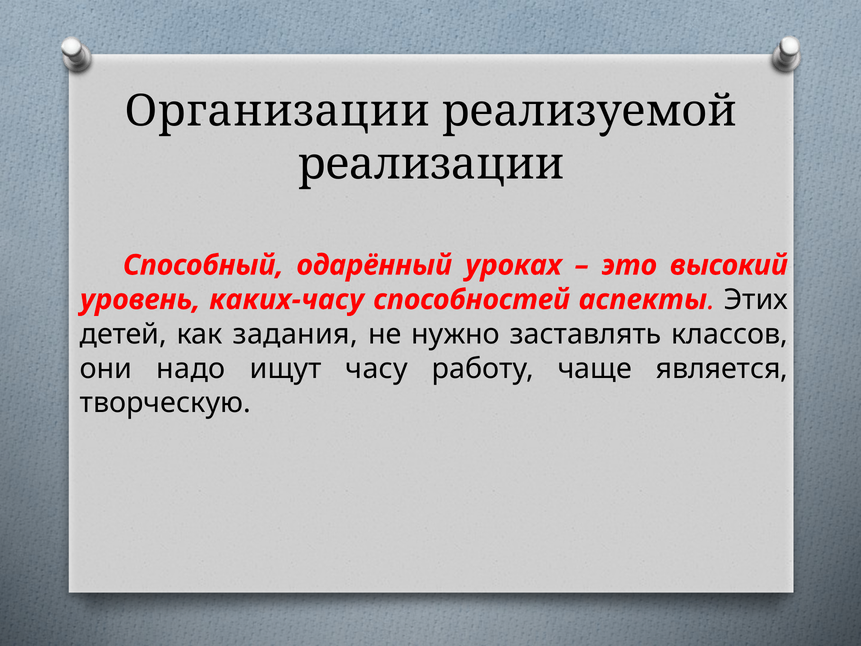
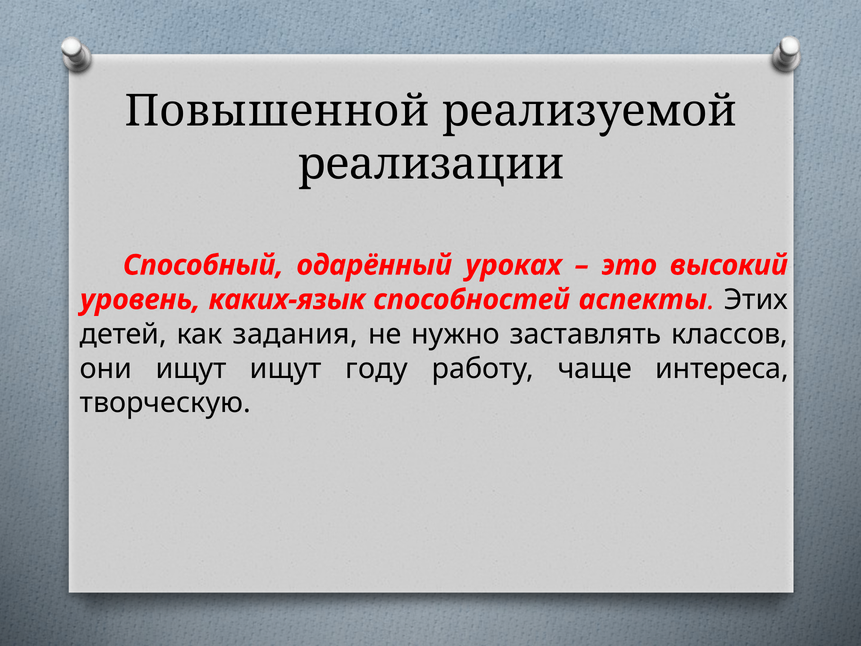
Организации: Организации -> Повышенной
каких-часу: каких-часу -> каких-язык
они надо: надо -> ищут
часу: часу -> году
является: является -> интереса
